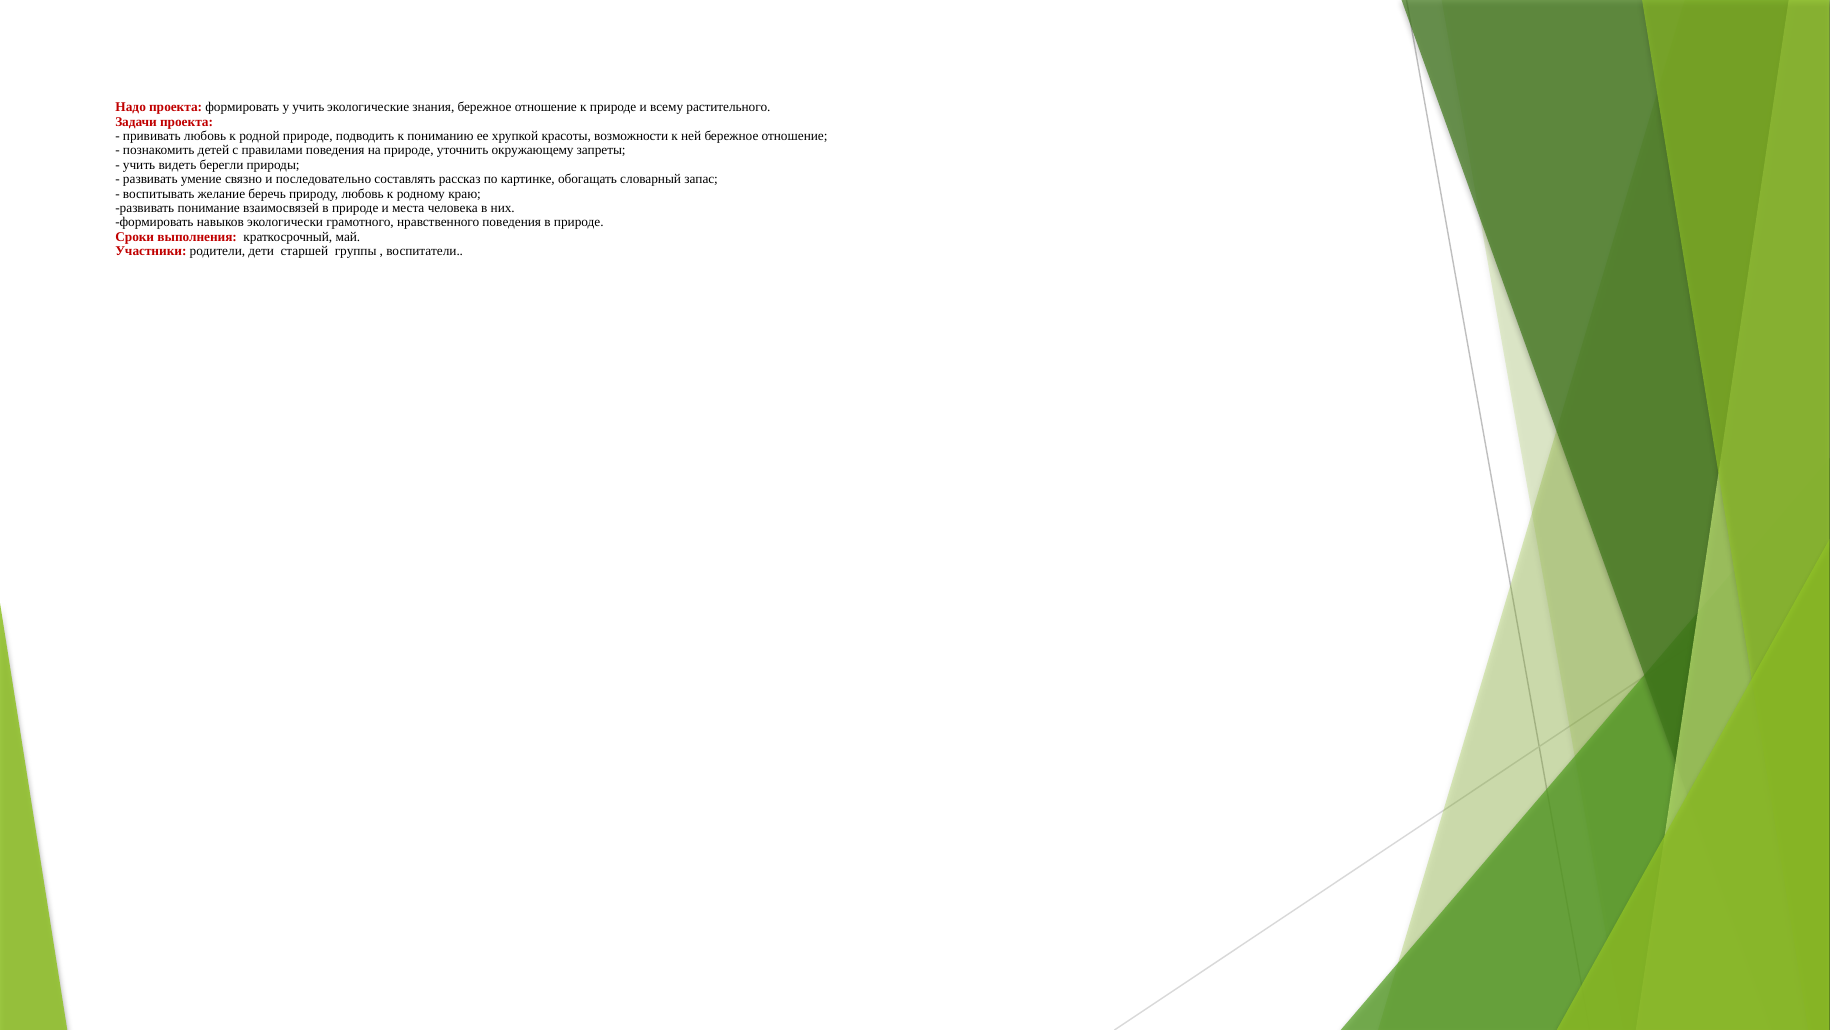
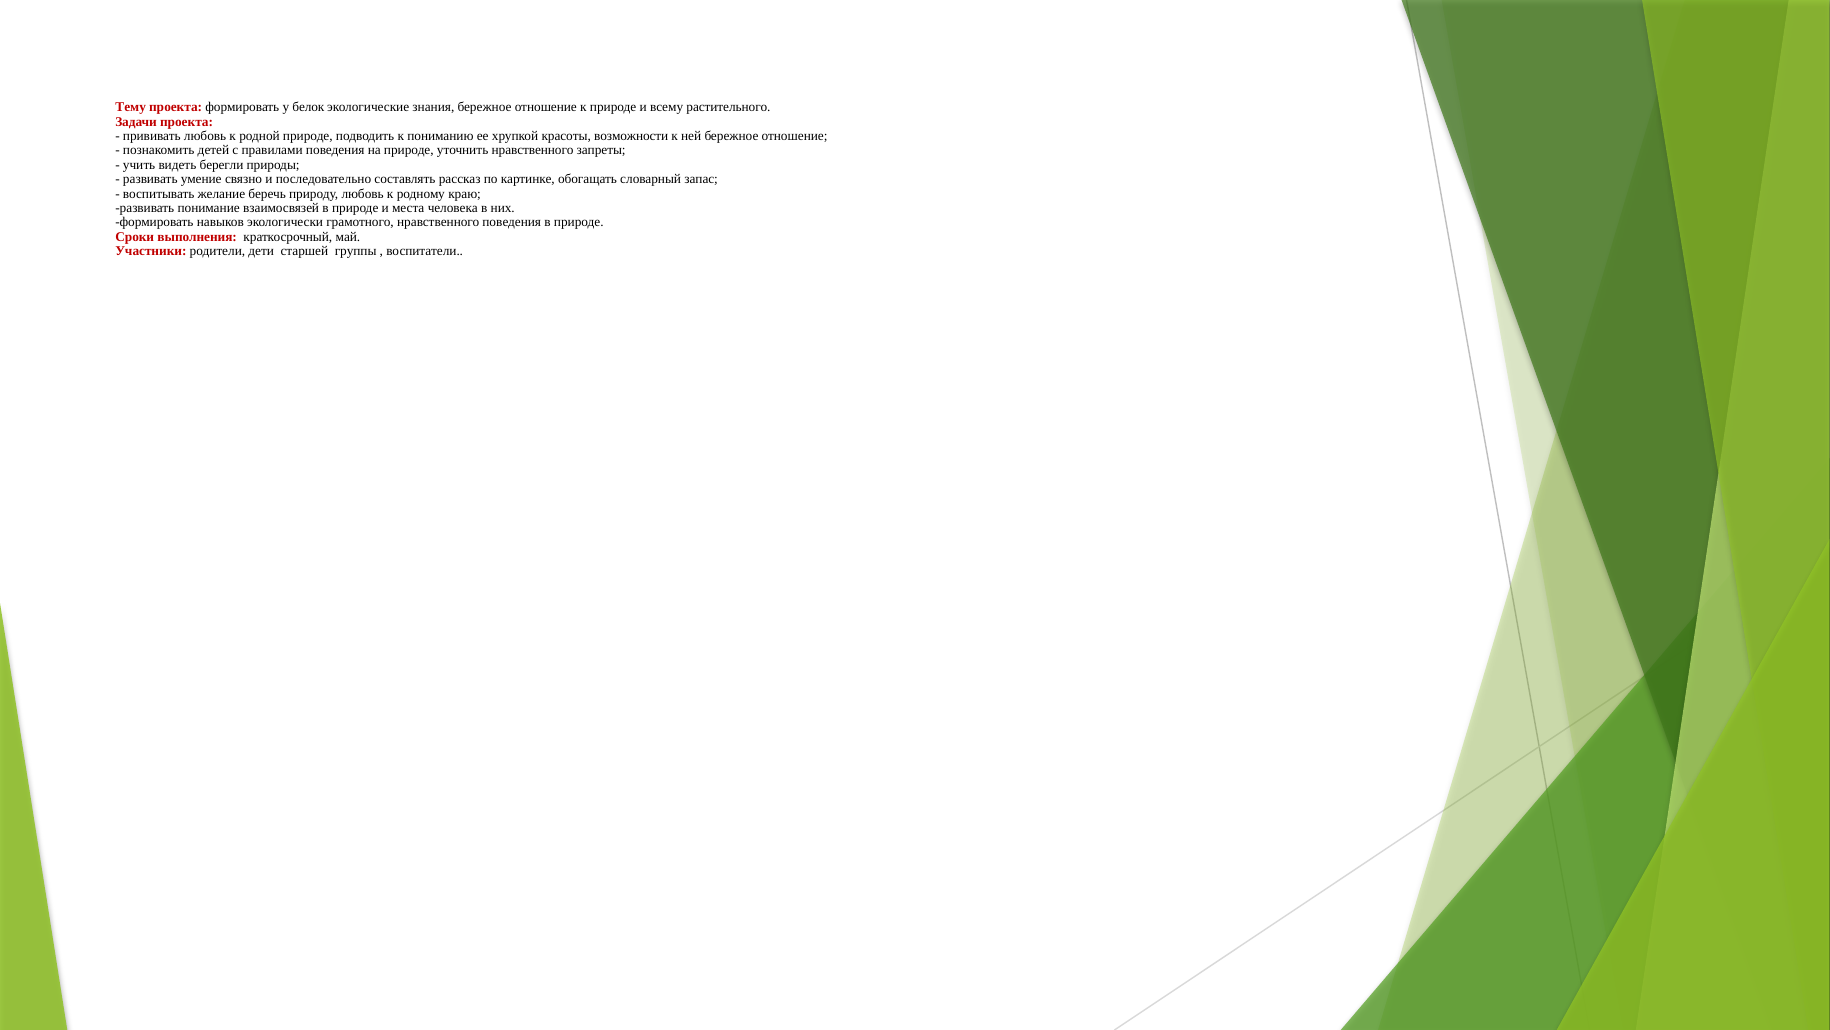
Надо: Надо -> Тему
у учить: учить -> белок
уточнить окружающему: окружающему -> нравственного
